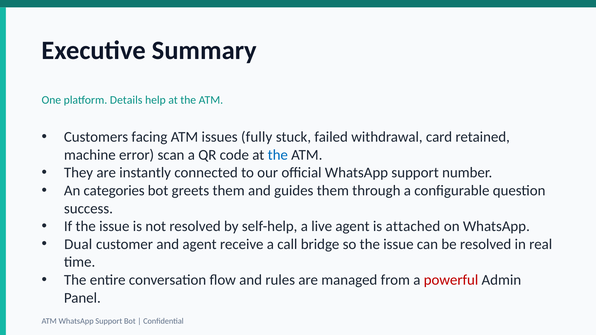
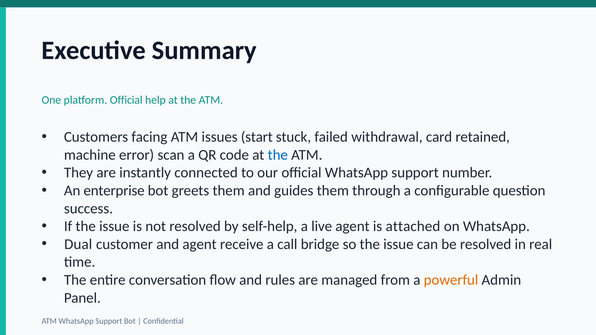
platform Details: Details -> Official
fully: fully -> start
categories: categories -> enterprise
powerful colour: red -> orange
